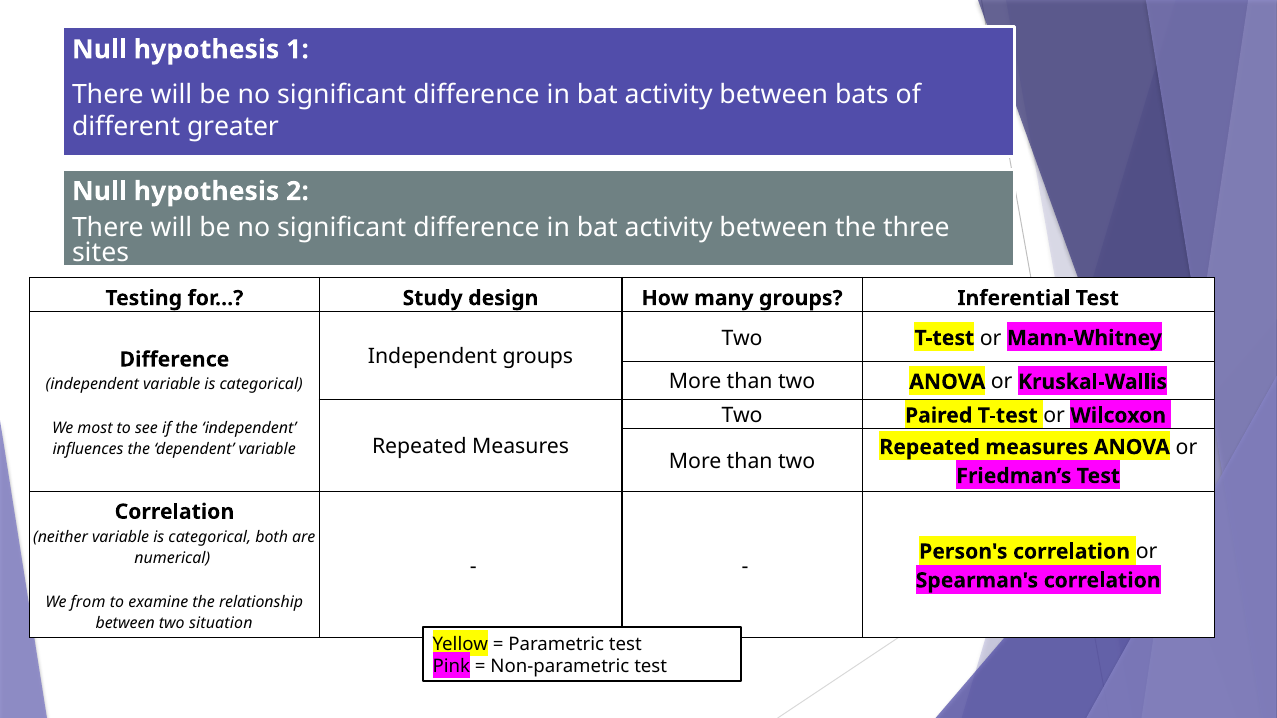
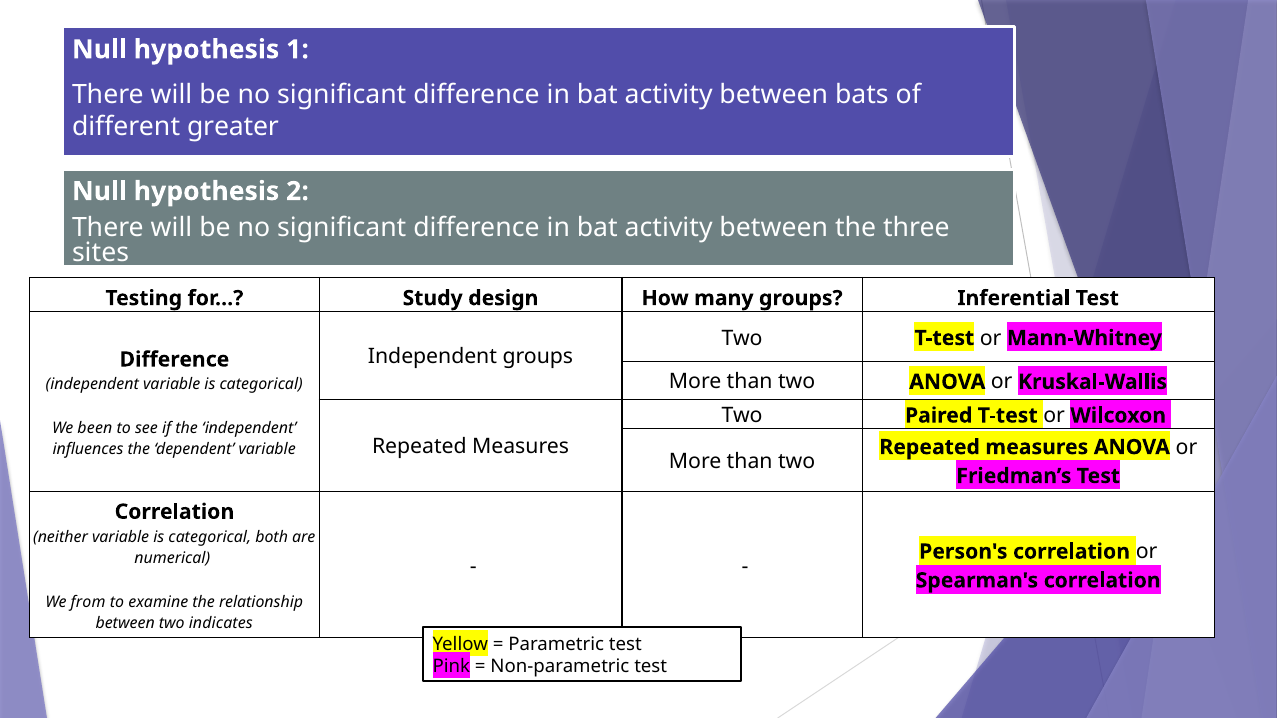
most: most -> been
situation: situation -> indicates
